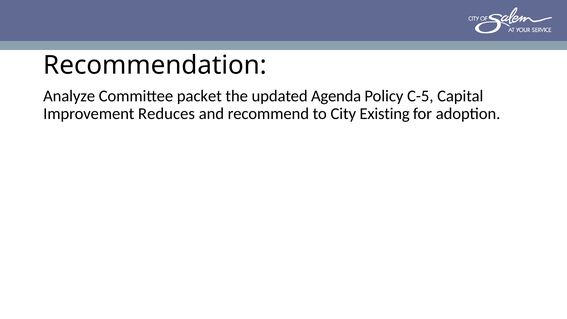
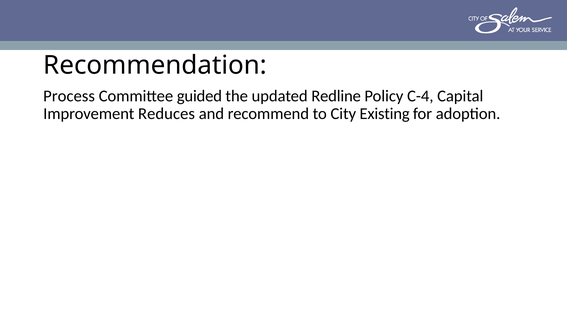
Analyze: Analyze -> Process
packet: packet -> guided
Agenda: Agenda -> Redline
C-5: C-5 -> C-4
